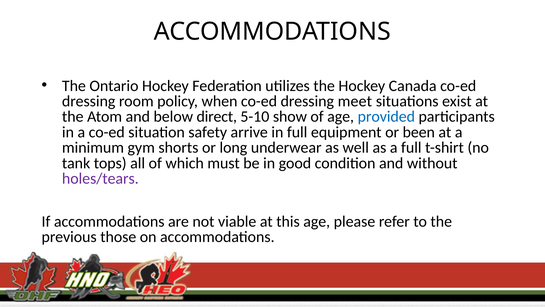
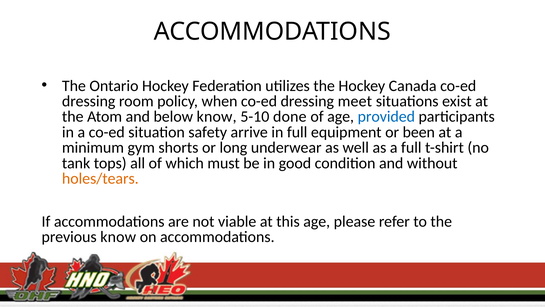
below direct: direct -> know
show: show -> done
holes/tears colour: purple -> orange
previous those: those -> know
